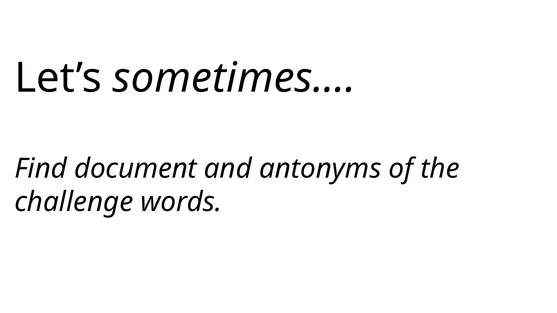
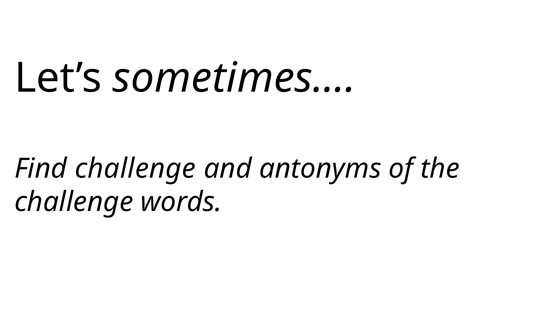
Find document: document -> challenge
